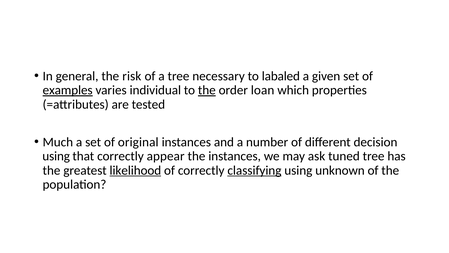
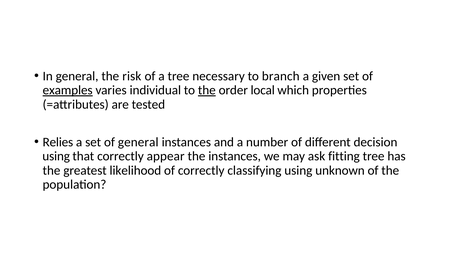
labaled: labaled -> branch
loan: loan -> local
Much: Much -> Relies
of original: original -> general
tuned: tuned -> fitting
likelihood underline: present -> none
classifying underline: present -> none
